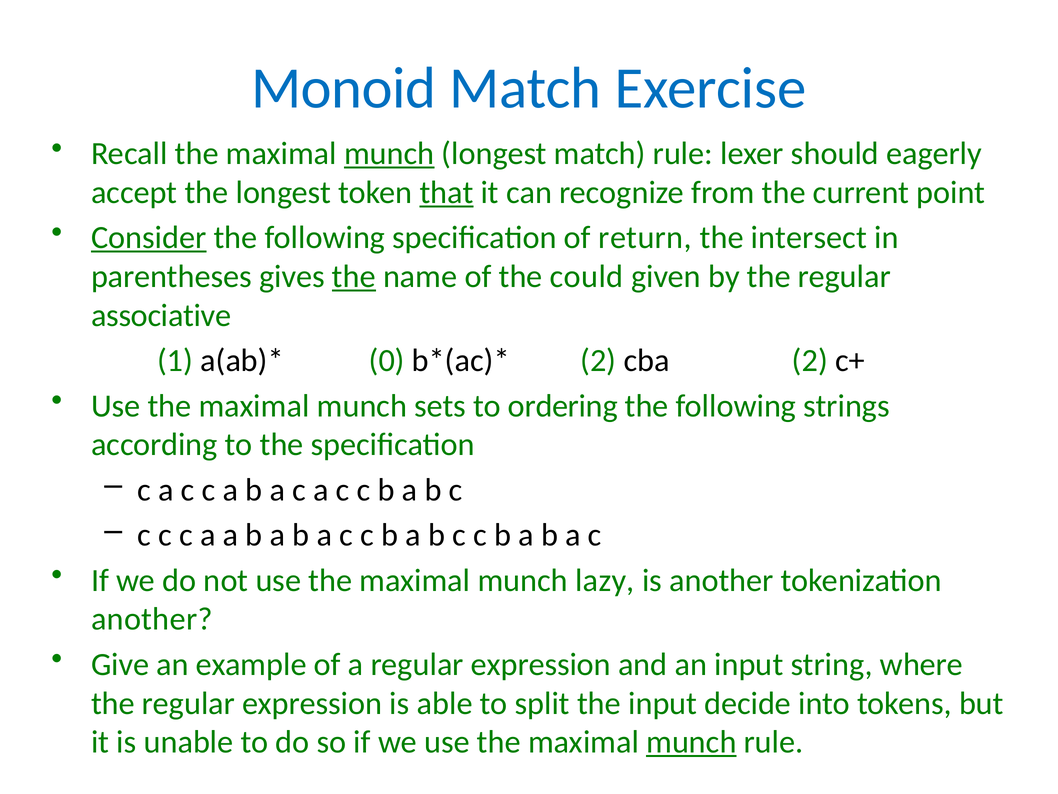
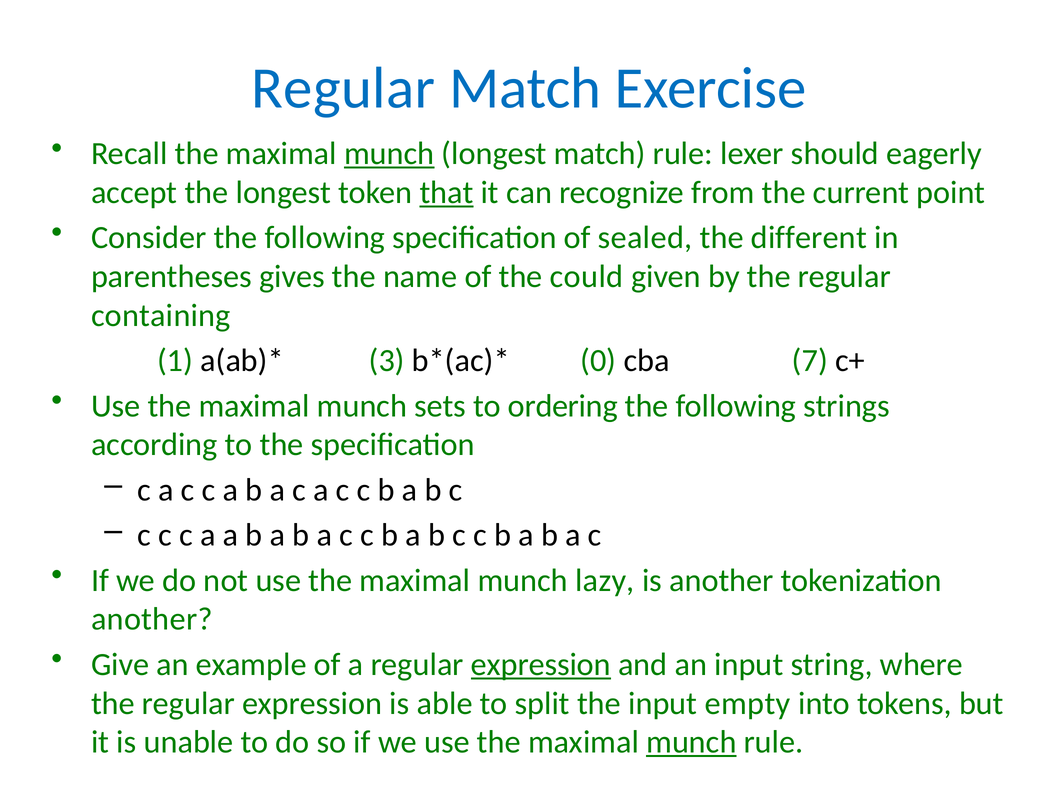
Monoid at (344, 88): Monoid -> Regular
Consider underline: present -> none
return: return -> sealed
intersect: intersect -> different
the at (354, 276) underline: present -> none
associative: associative -> containing
0: 0 -> 3
2 at (598, 360): 2 -> 0
cba 2: 2 -> 7
expression at (541, 664) underline: none -> present
decide: decide -> empty
